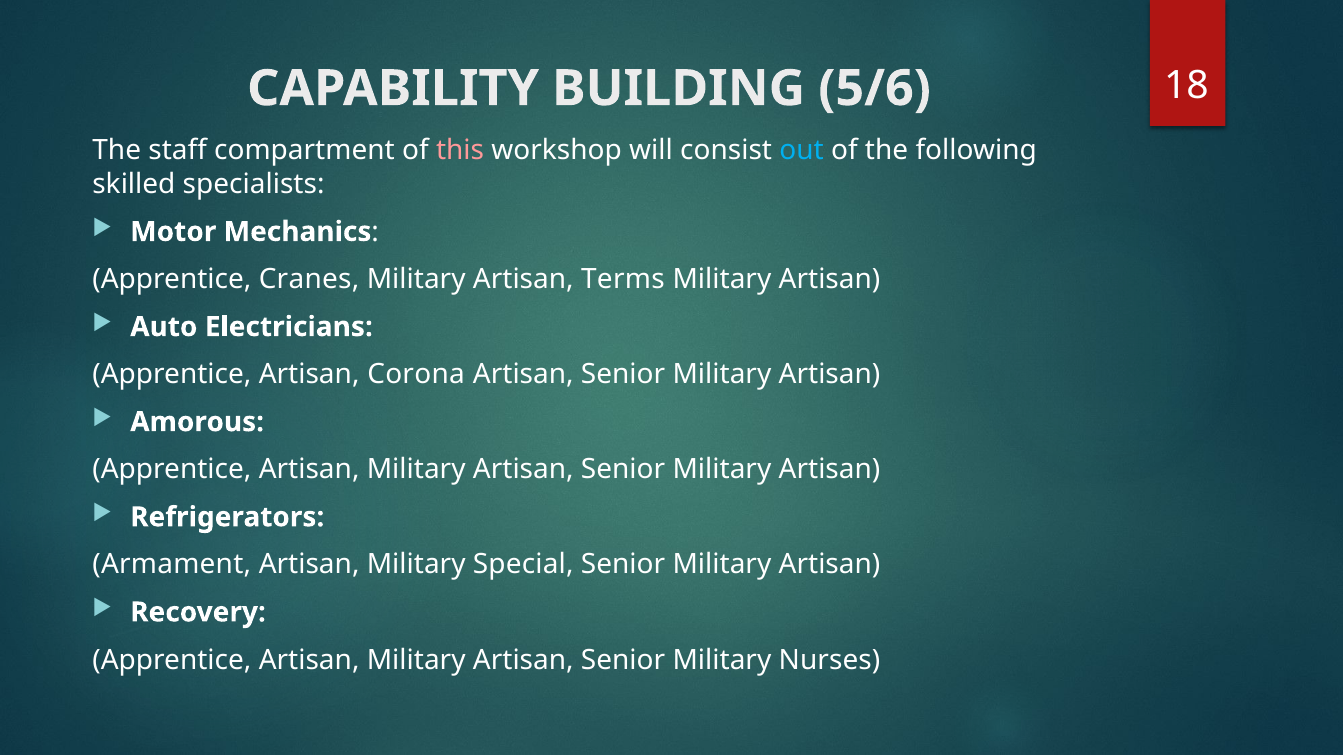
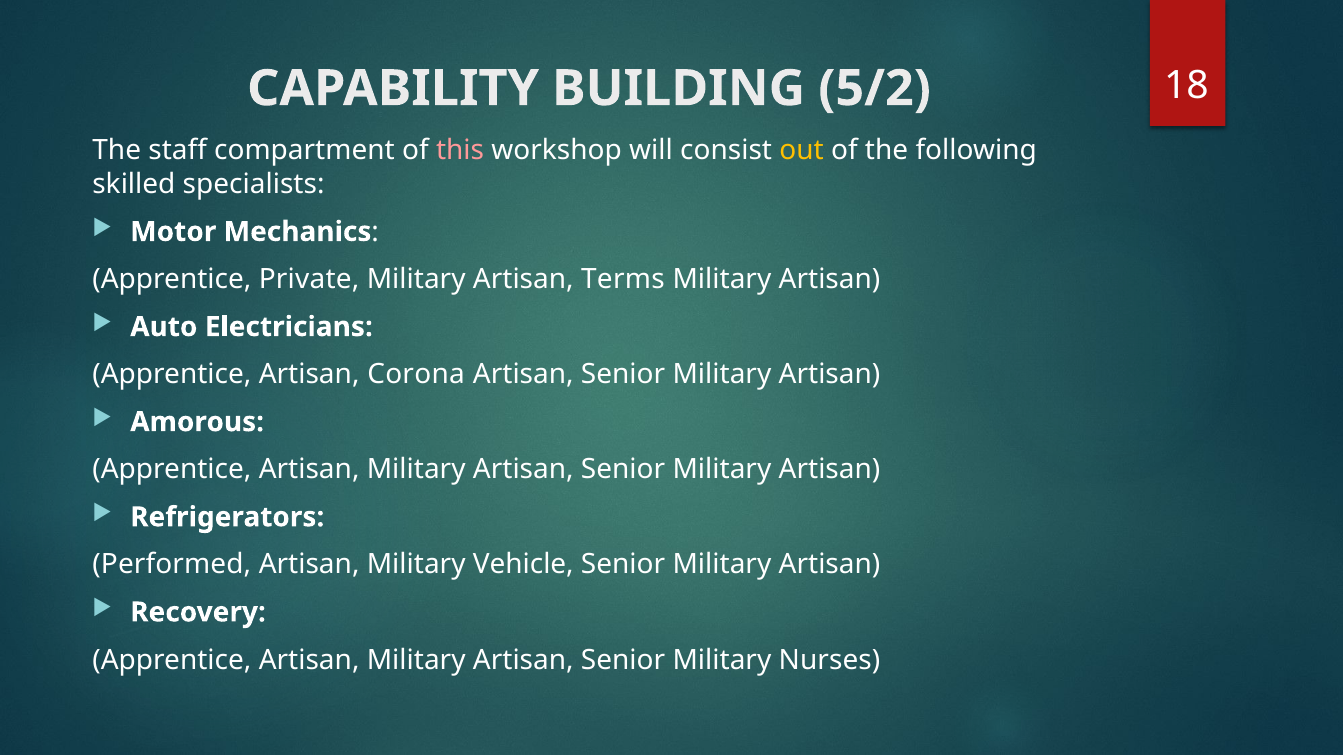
5/6: 5/6 -> 5/2
out colour: light blue -> yellow
Cranes: Cranes -> Private
Armament: Armament -> Performed
Special: Special -> Vehicle
